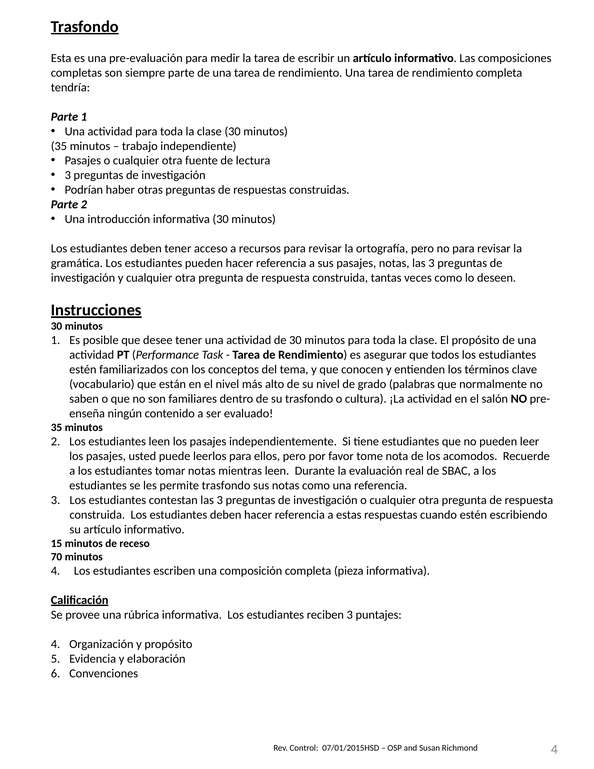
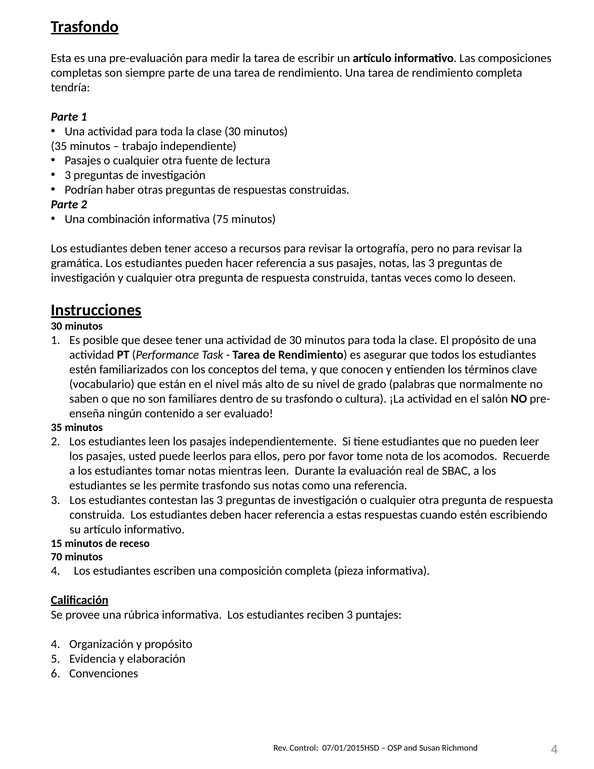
introducción: introducción -> combinación
informativa 30: 30 -> 75
